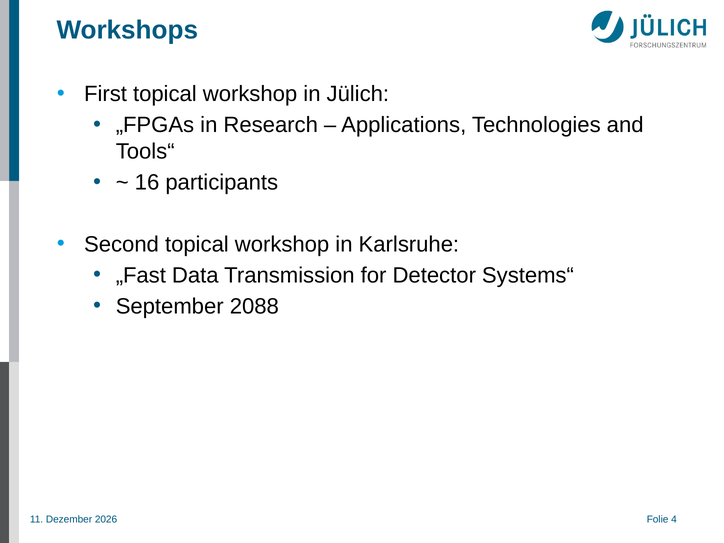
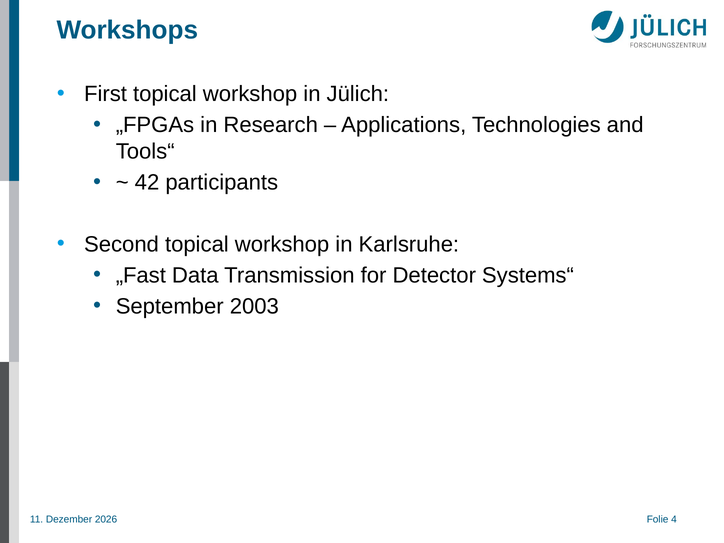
16: 16 -> 42
2088: 2088 -> 2003
